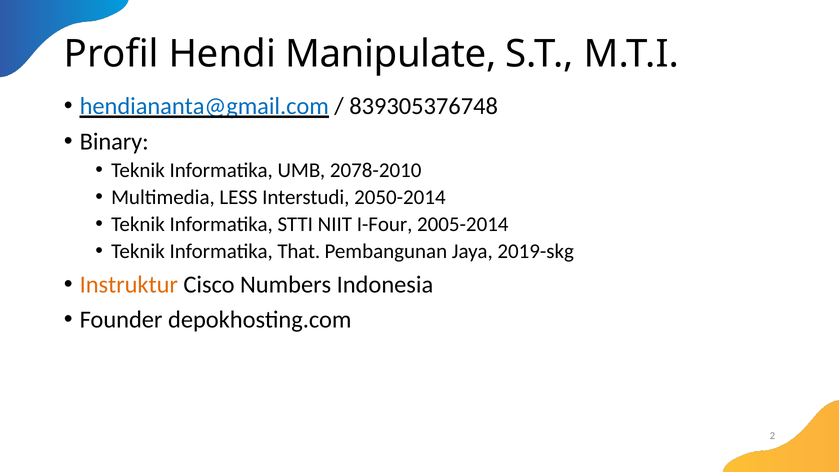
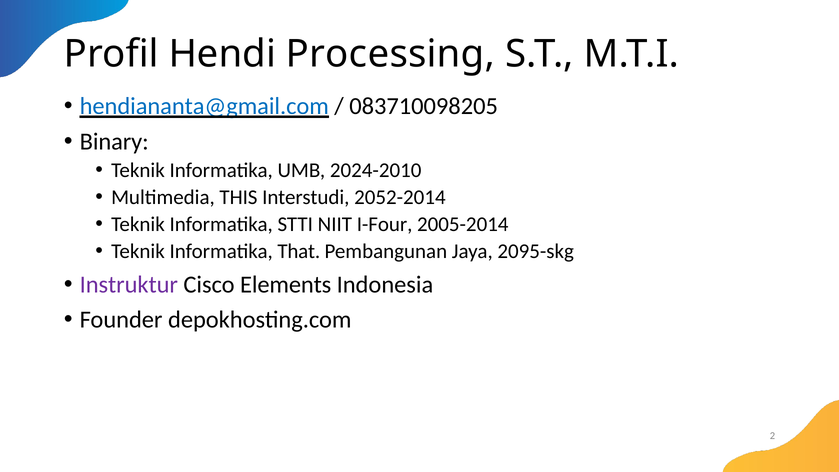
Manipulate: Manipulate -> Processing
839305376748: 839305376748 -> 083710098205
2078-2010: 2078-2010 -> 2024-2010
LESS: LESS -> THIS
2050-2014: 2050-2014 -> 2052-2014
2019-skg: 2019-skg -> 2095-skg
Instruktur colour: orange -> purple
Numbers: Numbers -> Elements
